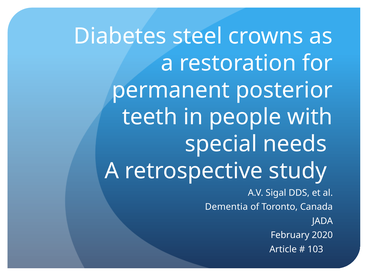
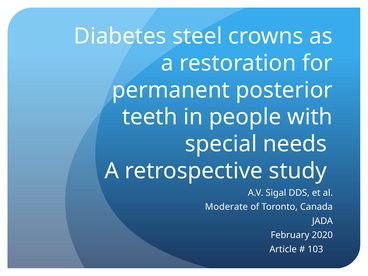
Dementia: Dementia -> Moderate
